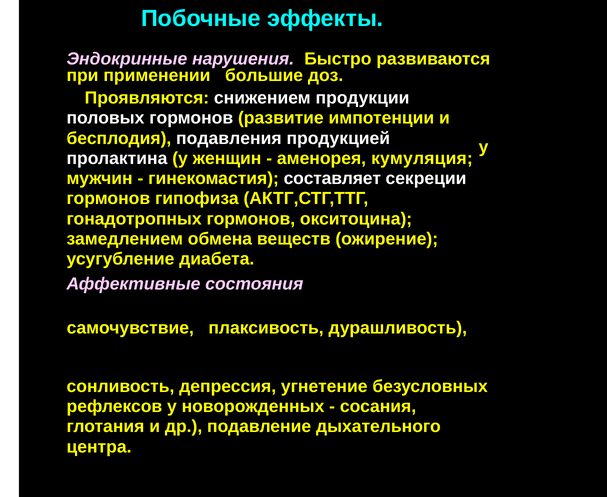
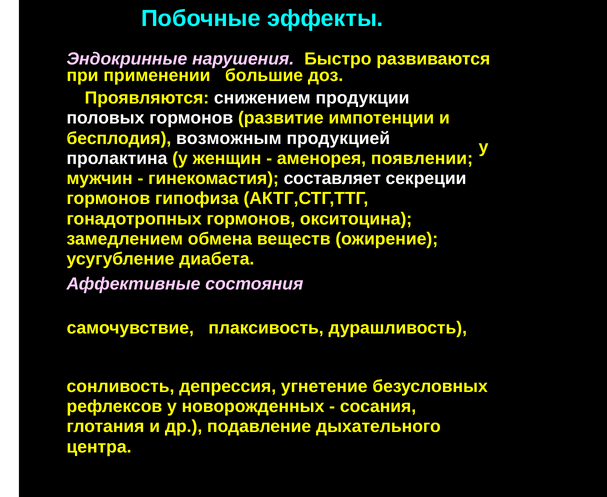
подавления: подавления -> возможным
кумуляция: кумуляция -> появлении
